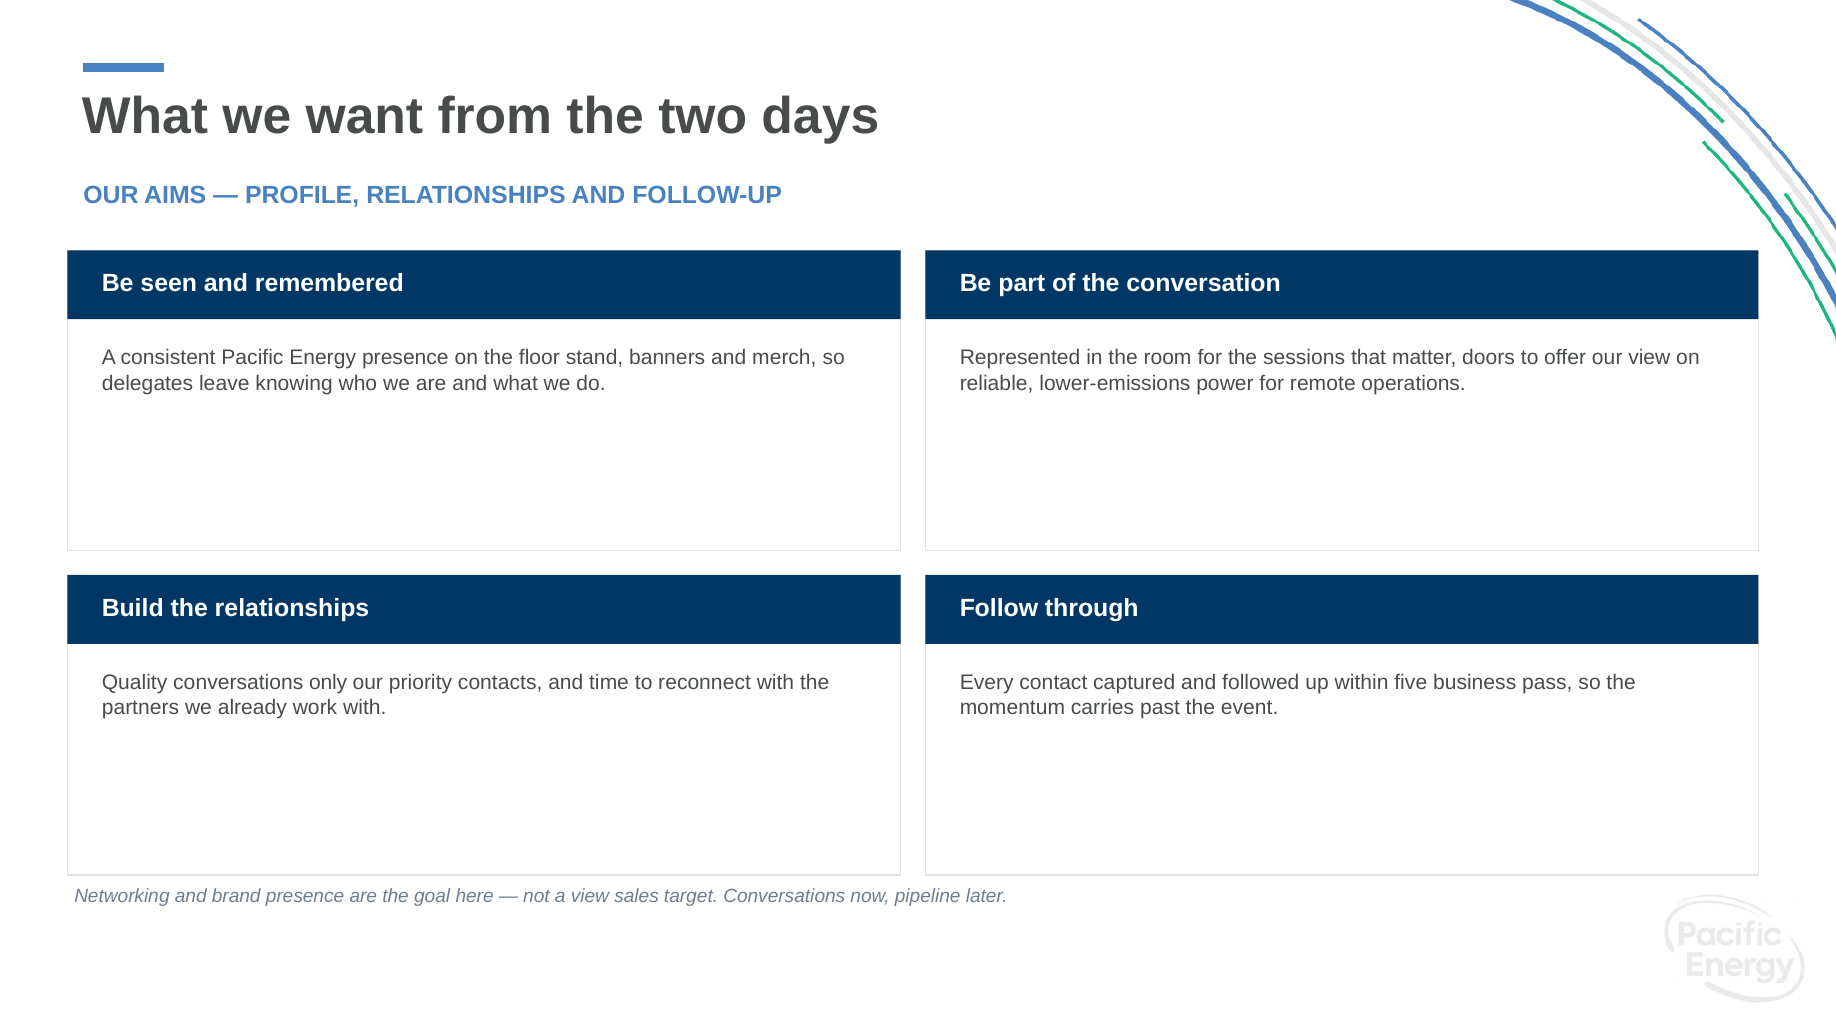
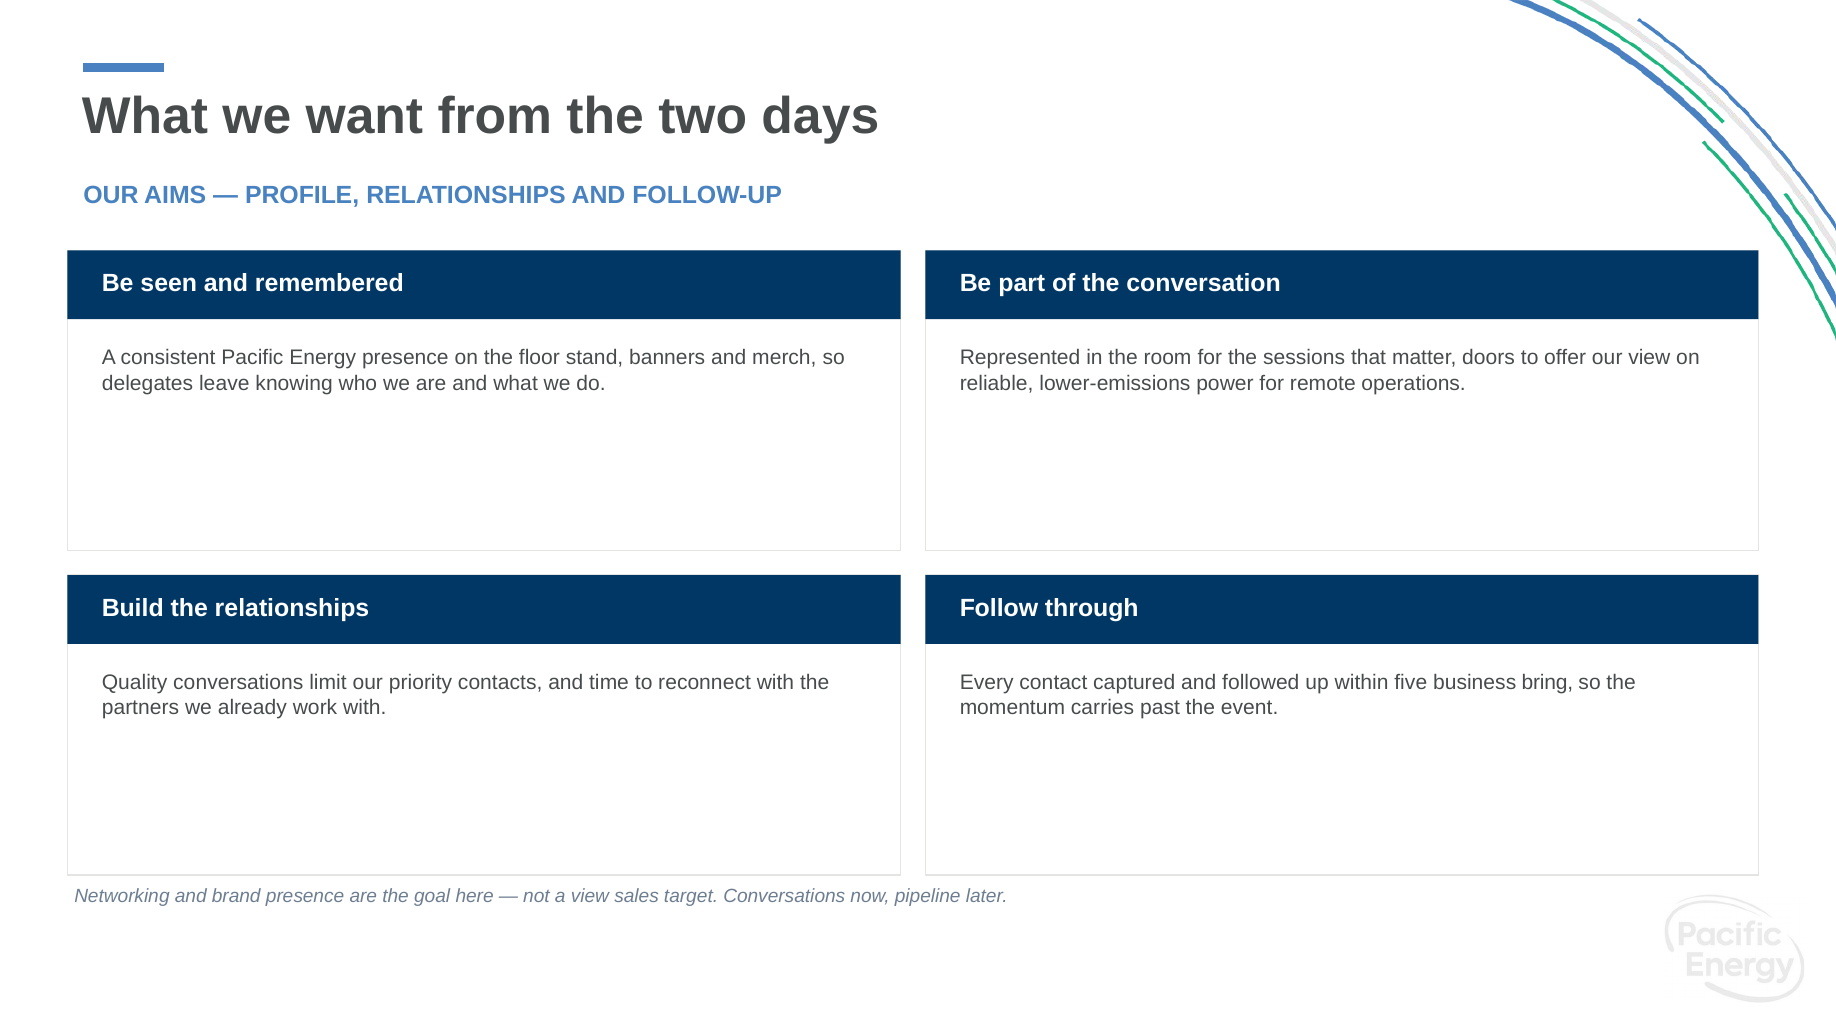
only: only -> limit
pass: pass -> bring
